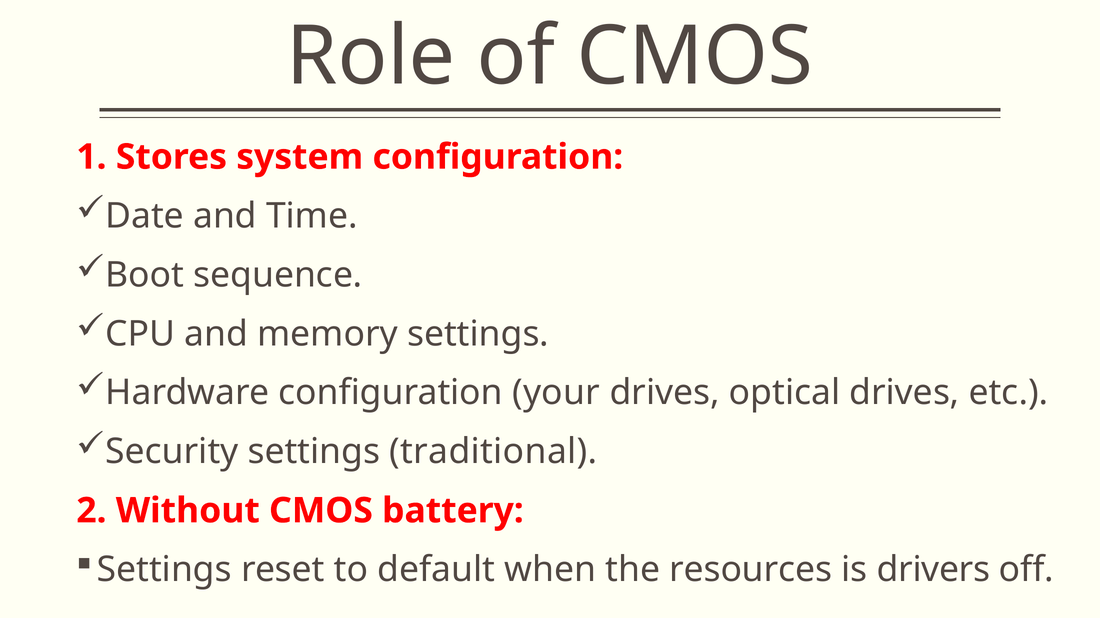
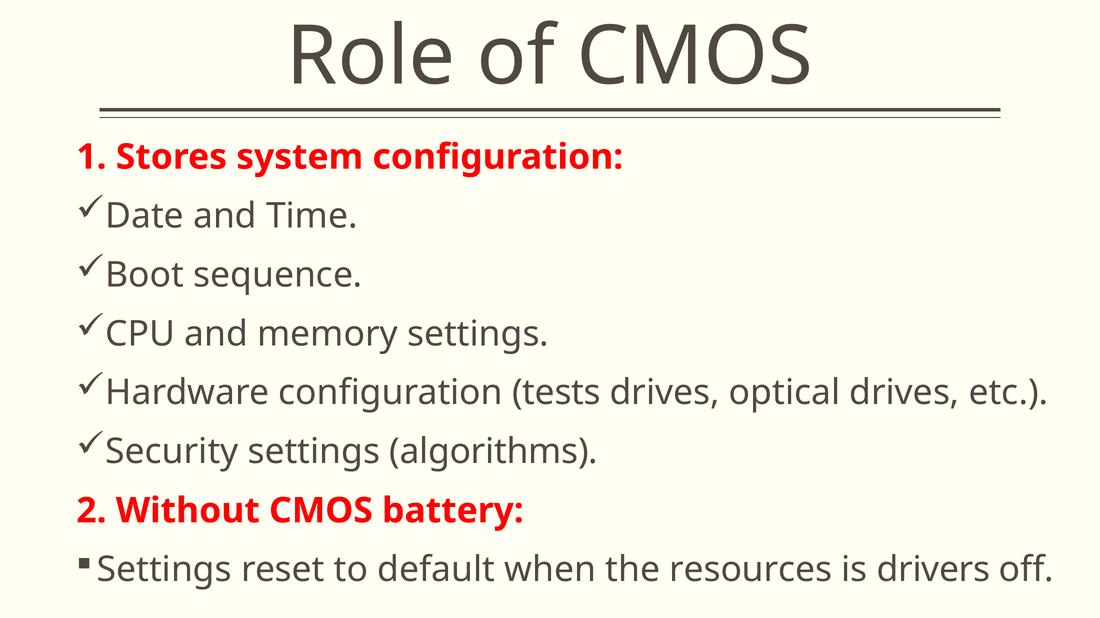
your: your -> tests
traditional: traditional -> algorithms
